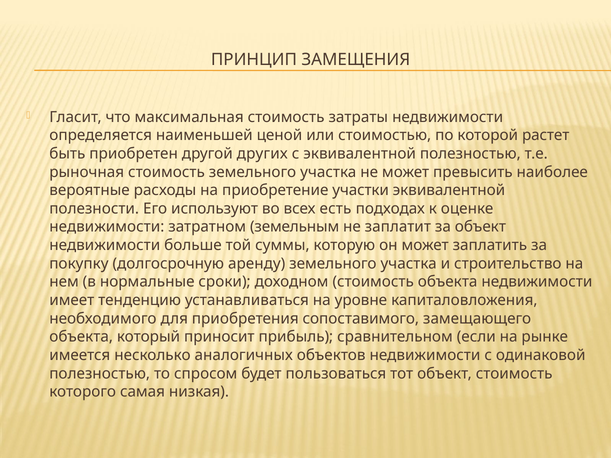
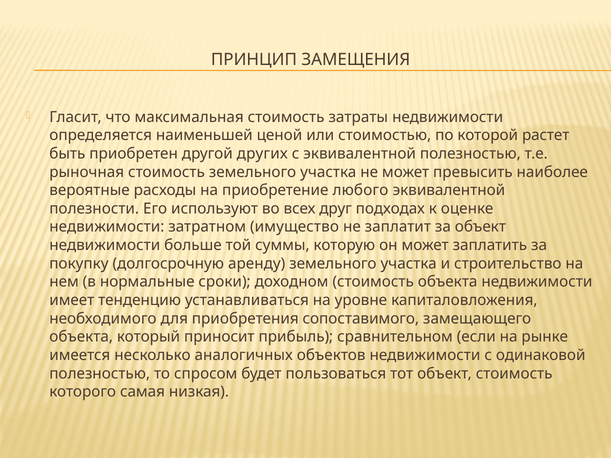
участки: участки -> любого
есть: есть -> друг
земельным: земельным -> имущество
